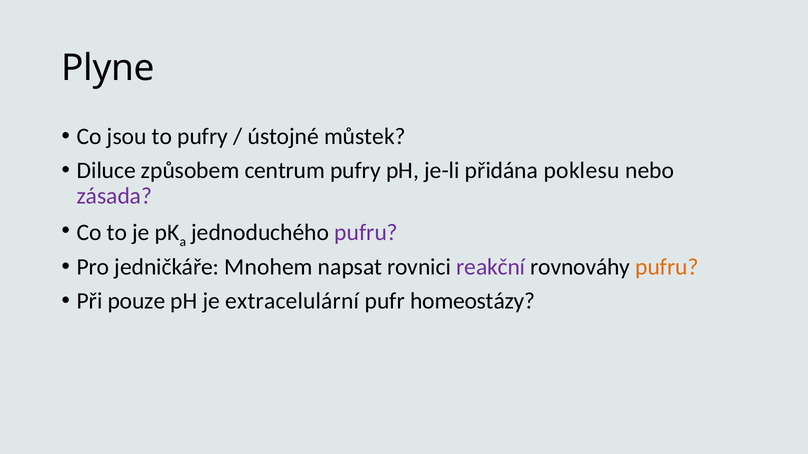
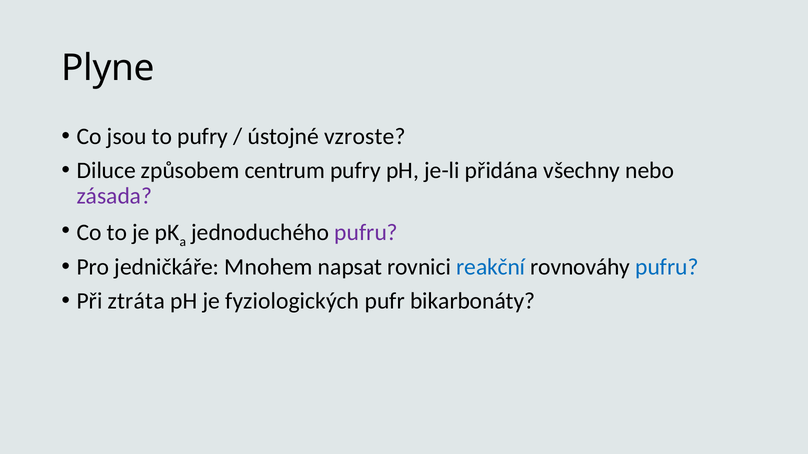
můstek: můstek -> vzroste
poklesu: poklesu -> všechny
reakční colour: purple -> blue
pufru at (667, 267) colour: orange -> blue
pouze: pouze -> ztráta
extracelulární: extracelulární -> fyziologických
homeostázy: homeostázy -> bikarbonáty
